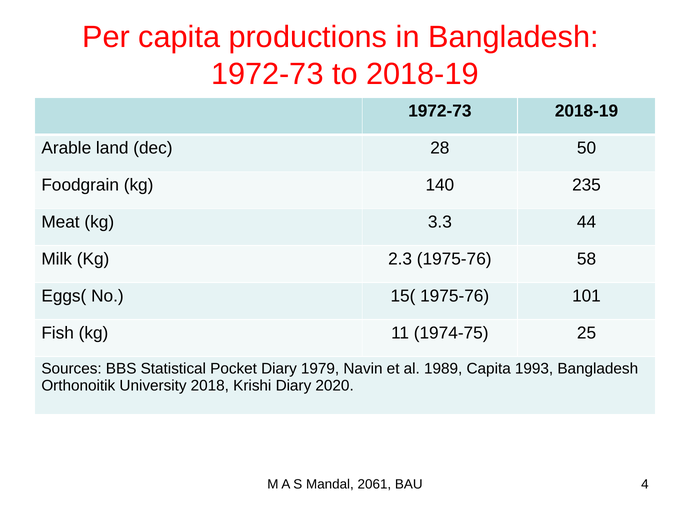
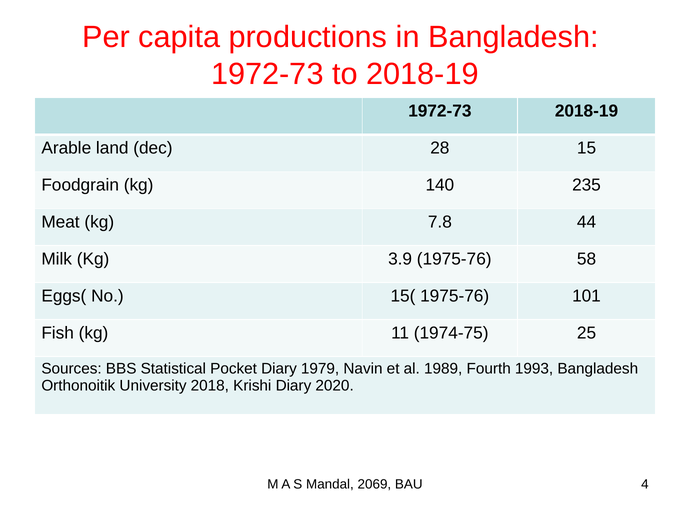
50: 50 -> 15
3.3: 3.3 -> 7.8
2.3: 2.3 -> 3.9
1989 Capita: Capita -> Fourth
2061: 2061 -> 2069
